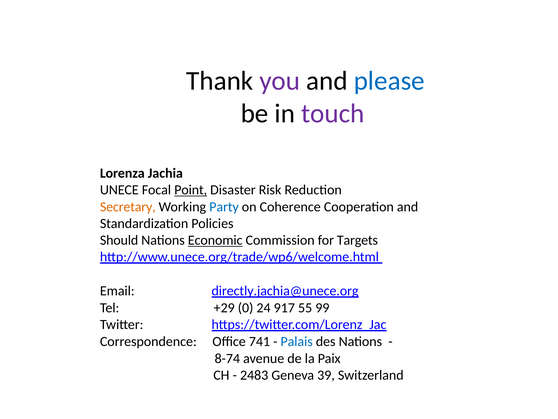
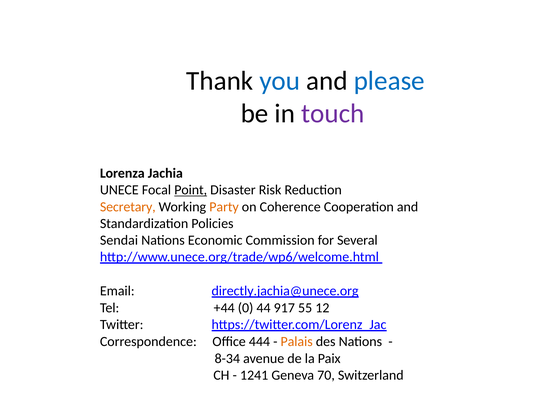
you colour: purple -> blue
Party colour: blue -> orange
Should: Should -> Sendai
Economic underline: present -> none
Targets: Targets -> Several
+29: +29 -> +44
24: 24 -> 44
99: 99 -> 12
741: 741 -> 444
Palais colour: blue -> orange
8-74: 8-74 -> 8-34
2483: 2483 -> 1241
39: 39 -> 70
